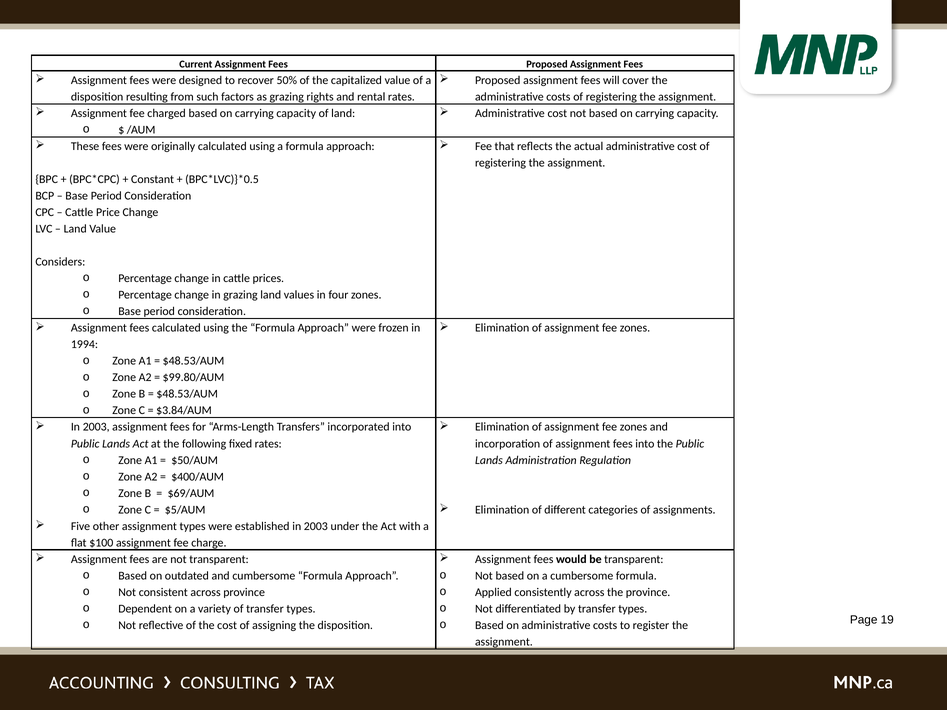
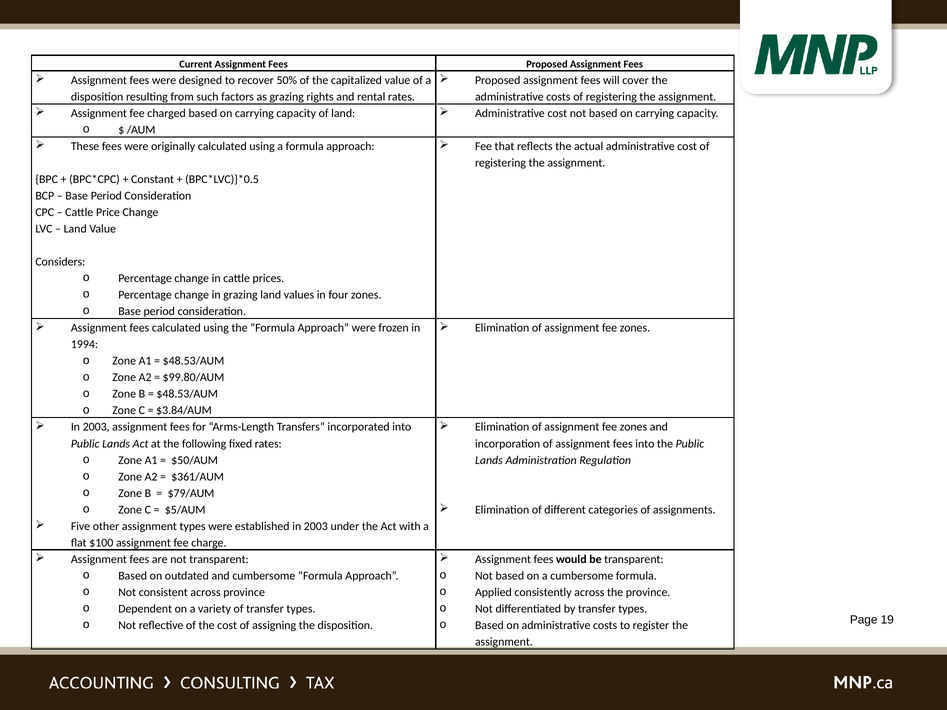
$400/AUM: $400/AUM -> $361/AUM
$69/AUM: $69/AUM -> $79/AUM
